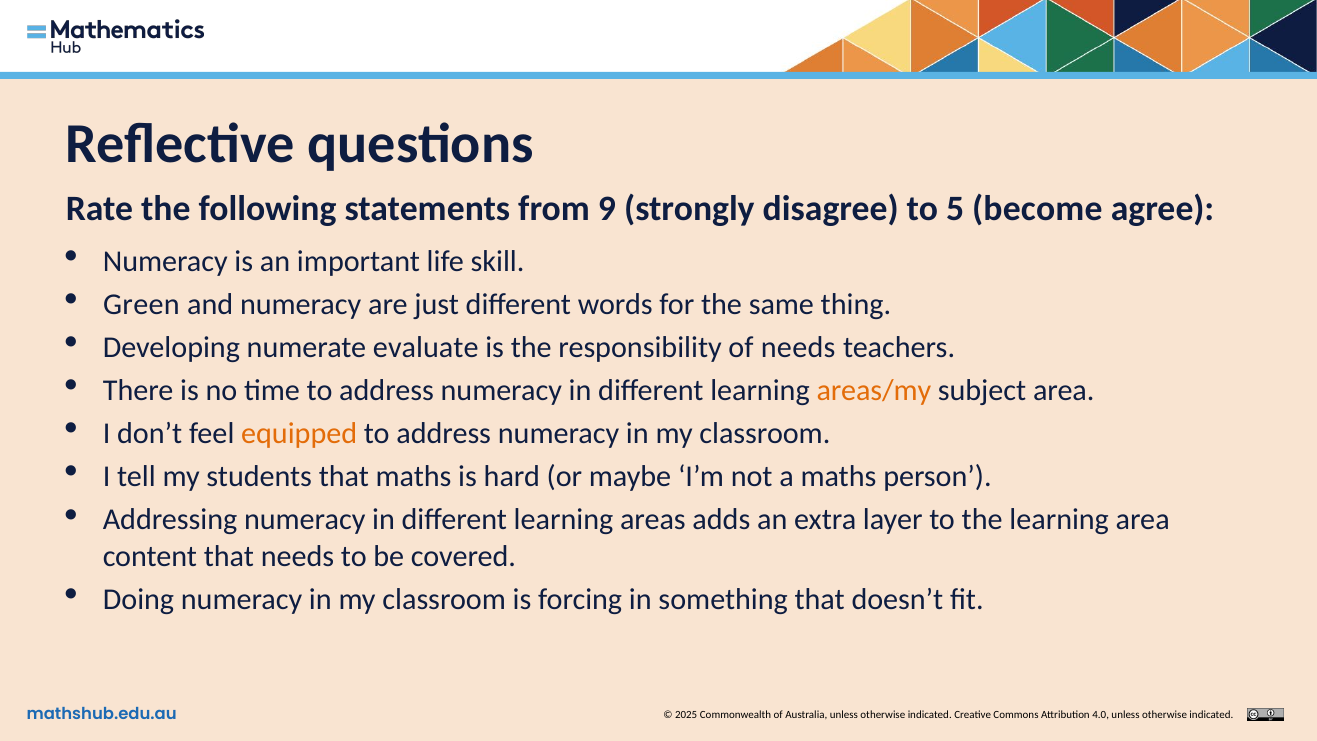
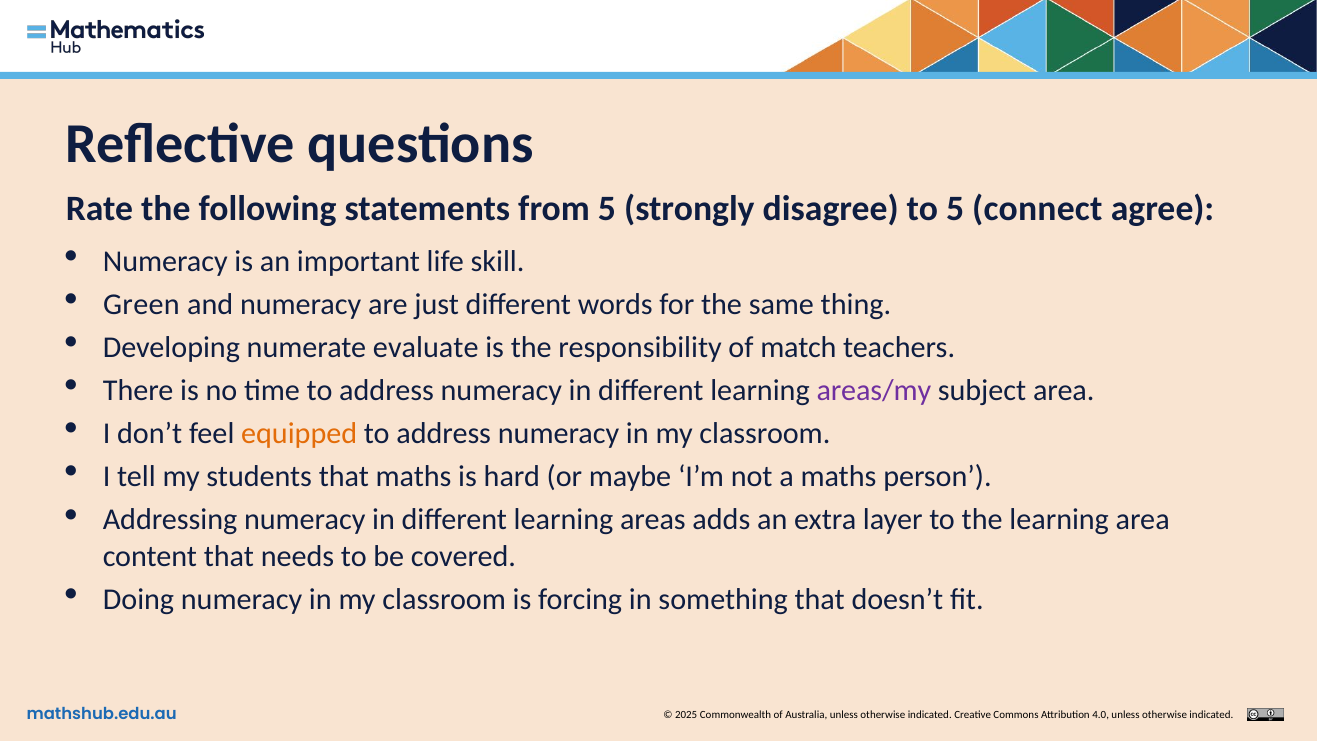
from 9: 9 -> 5
become: become -> connect
of needs: needs -> match
areas/my colour: orange -> purple
